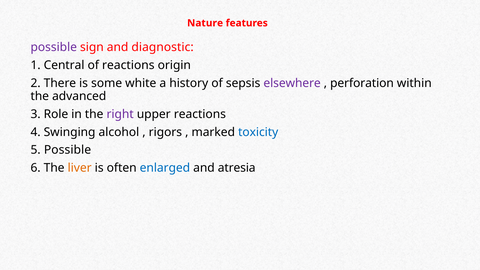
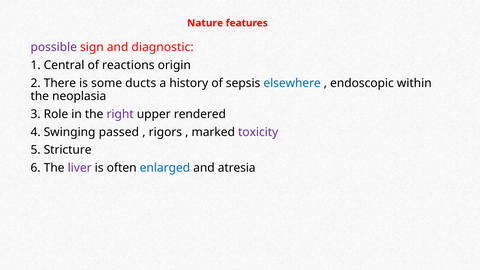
white: white -> ducts
elsewhere colour: purple -> blue
perforation: perforation -> endoscopic
advanced: advanced -> neoplasia
upper reactions: reactions -> rendered
alcohol: alcohol -> passed
toxicity colour: blue -> purple
5 Possible: Possible -> Stricture
liver colour: orange -> purple
